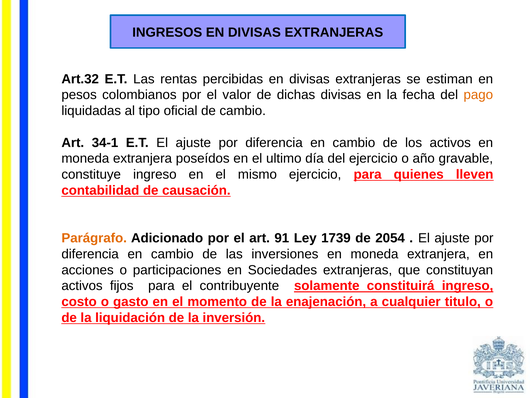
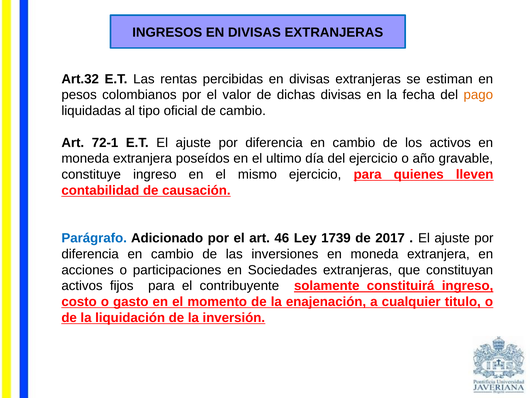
34-1: 34-1 -> 72-1
Parágrafo colour: orange -> blue
91: 91 -> 46
2054: 2054 -> 2017
